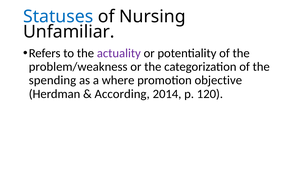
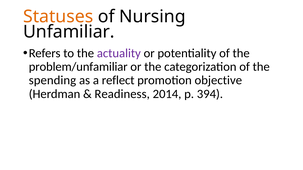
Statuses colour: blue -> orange
problem/weakness: problem/weakness -> problem/unfamiliar
where: where -> reflect
According: According -> Readiness
120: 120 -> 394
